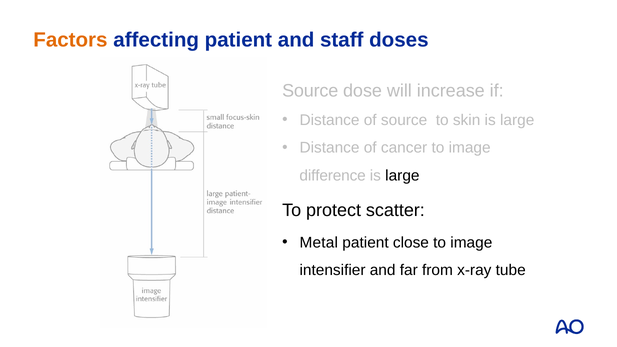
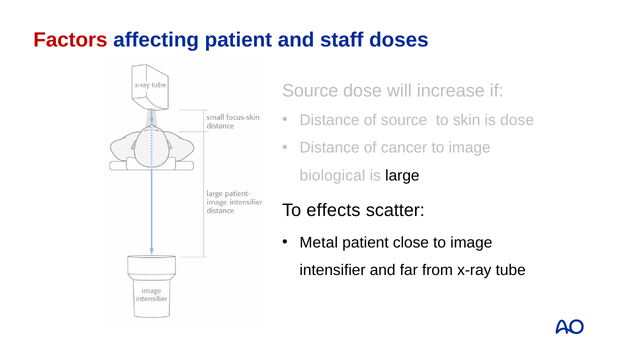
Factors colour: orange -> red
skin is large: large -> dose
difference: difference -> biological
protect: protect -> effects
